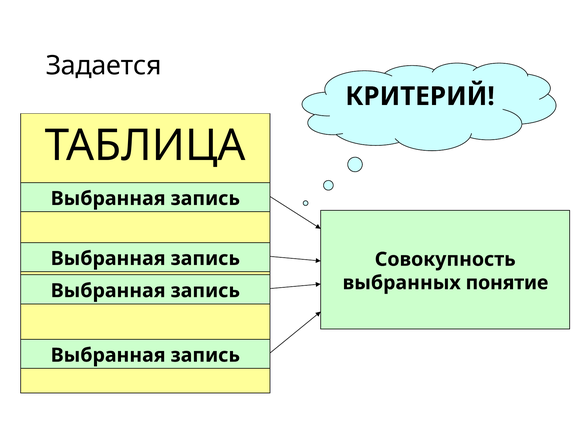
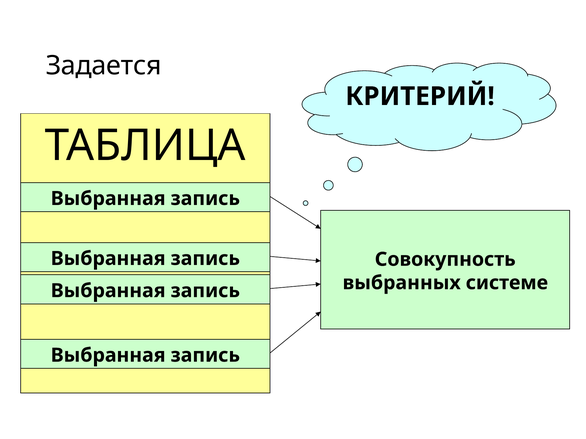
понятие: понятие -> системе
